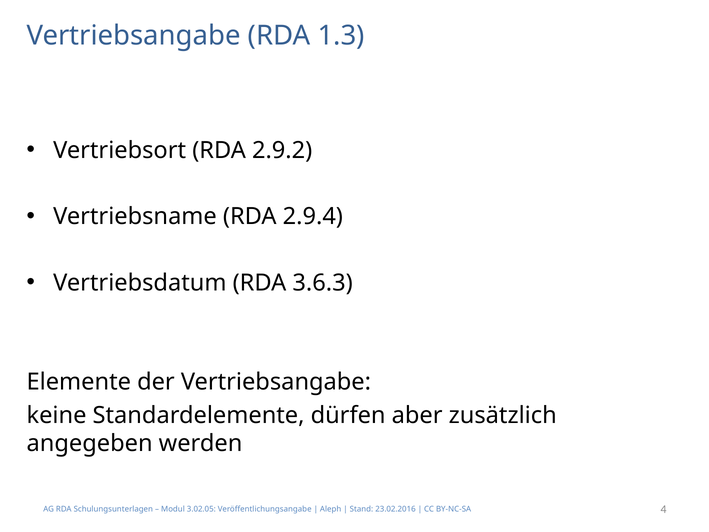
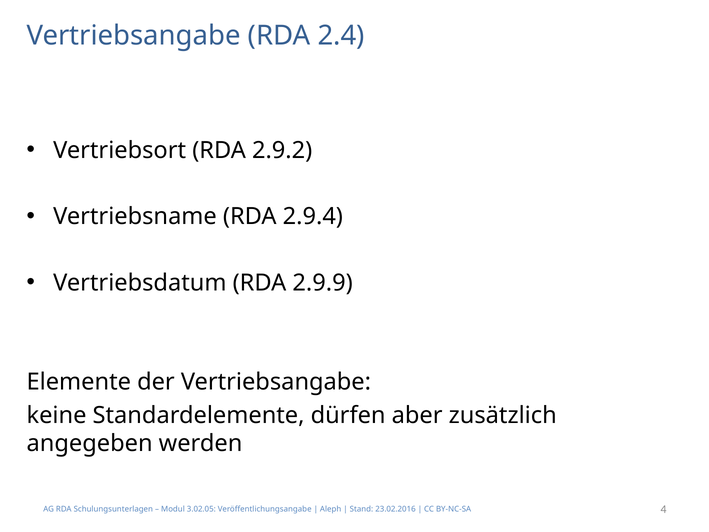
1.3: 1.3 -> 2.4
3.6.3: 3.6.3 -> 2.9.9
